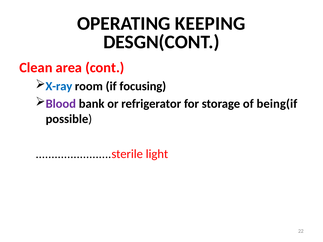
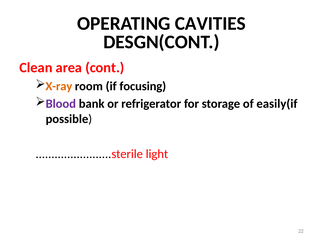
KEEPING: KEEPING -> CAVITIES
X-ray colour: blue -> orange
being(if: being(if -> easily(if
